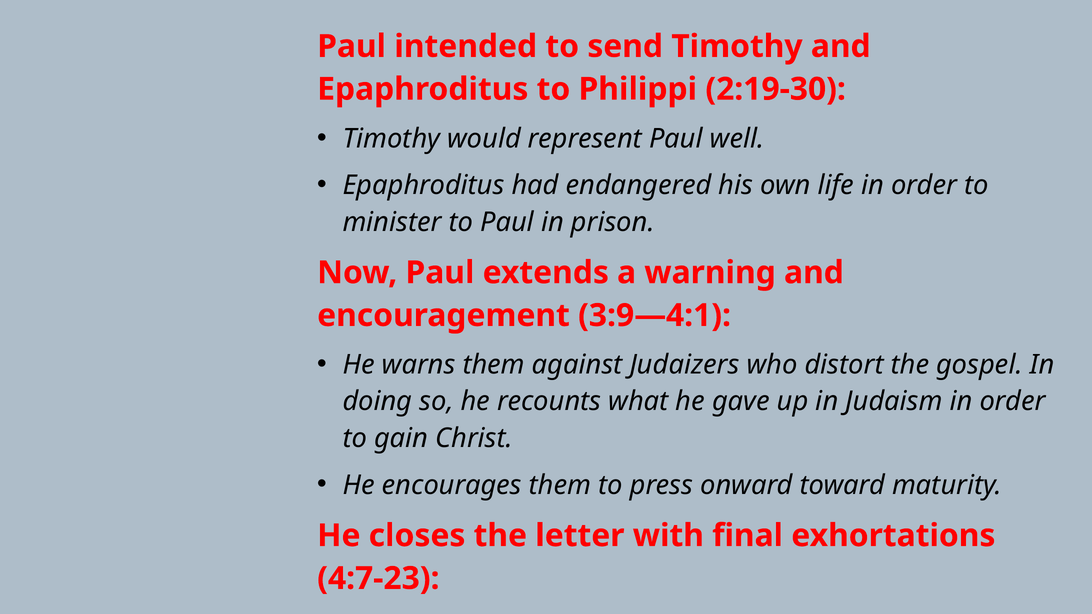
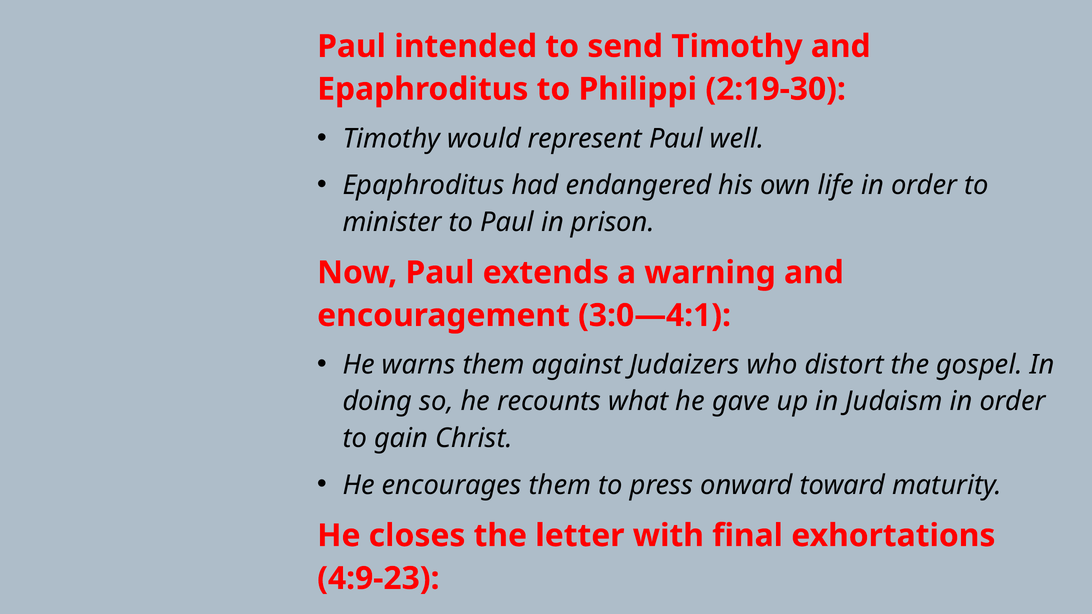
3:9—4:1: 3:9—4:1 -> 3:0—4:1
4:7-23: 4:7-23 -> 4:9-23
